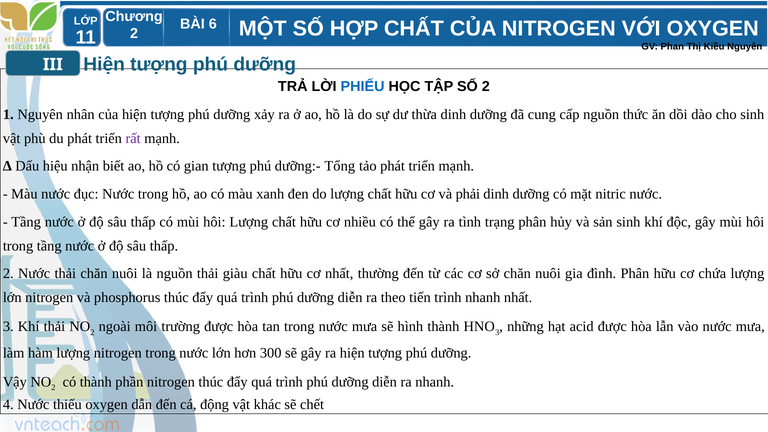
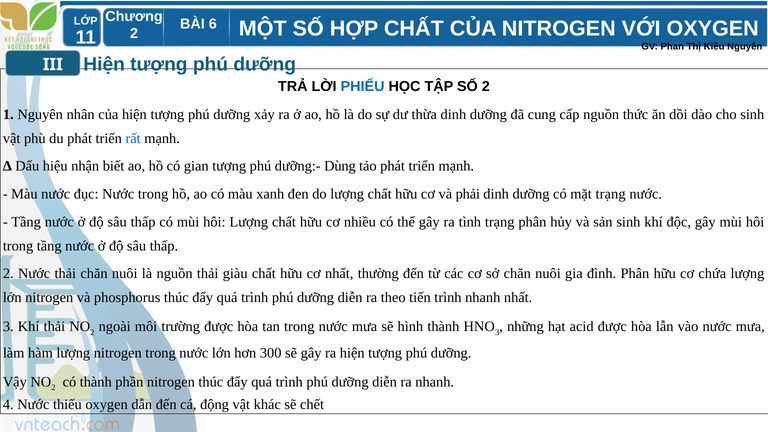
rất colour: purple -> blue
Tổng: Tổng -> Dùng
mặt nitric: nitric -> trạng
